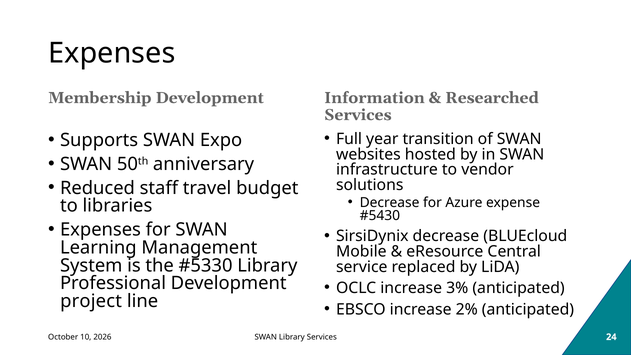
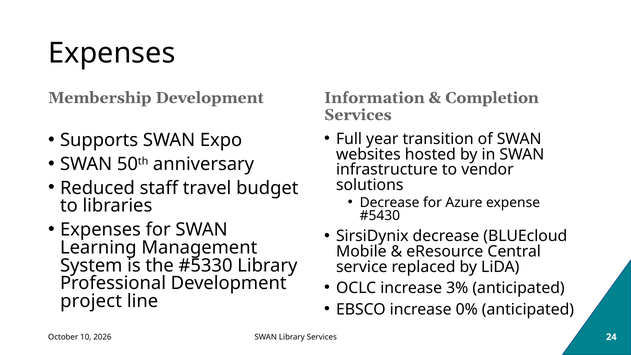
Researched: Researched -> Completion
2%: 2% -> 0%
